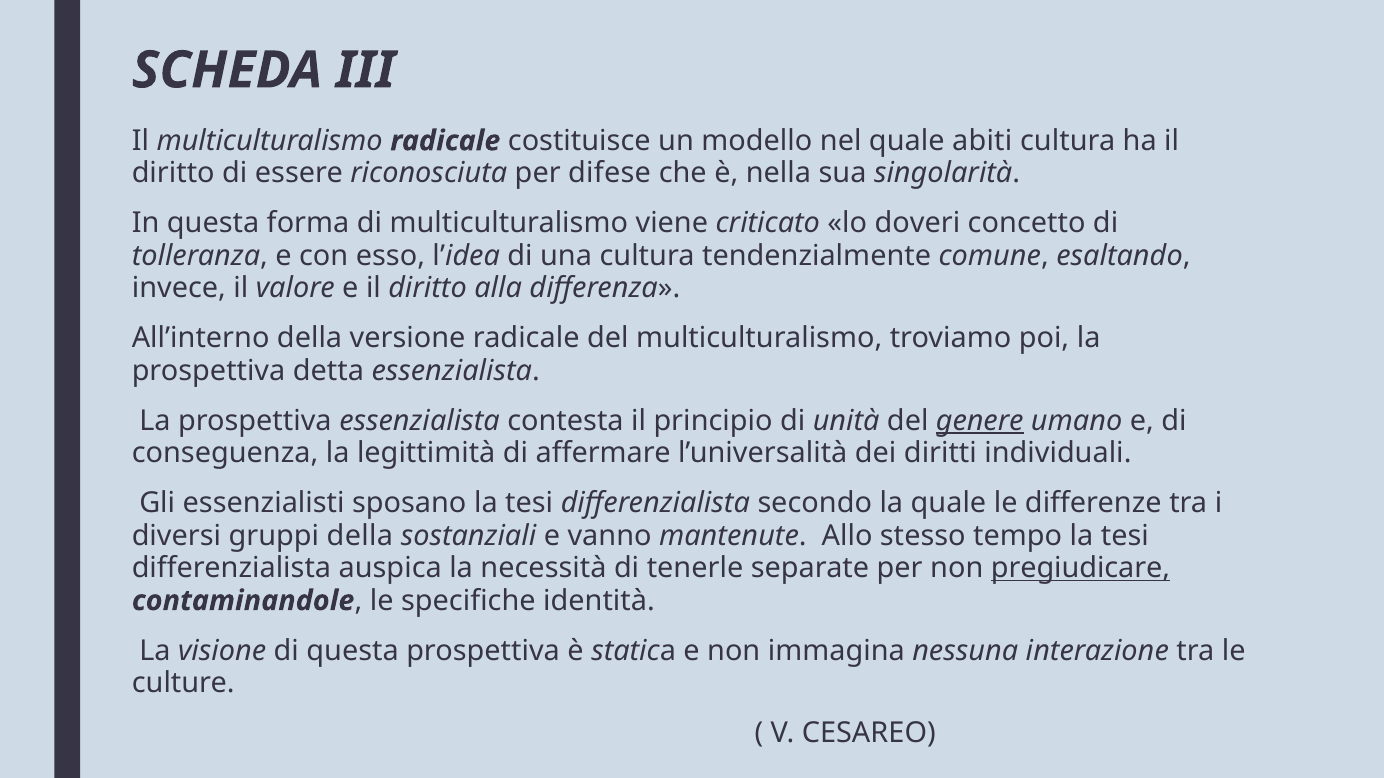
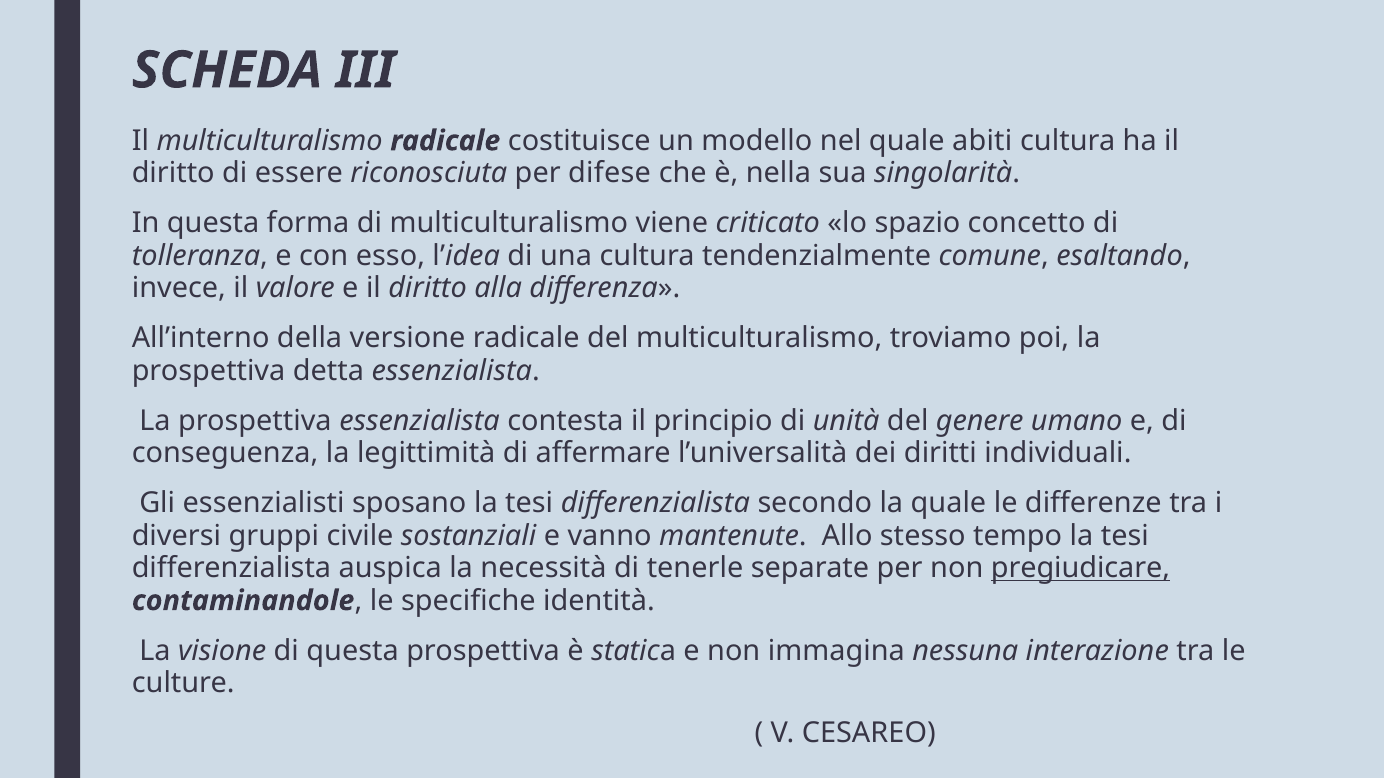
doveri: doveri -> spazio
genere underline: present -> none
gruppi della: della -> civile
